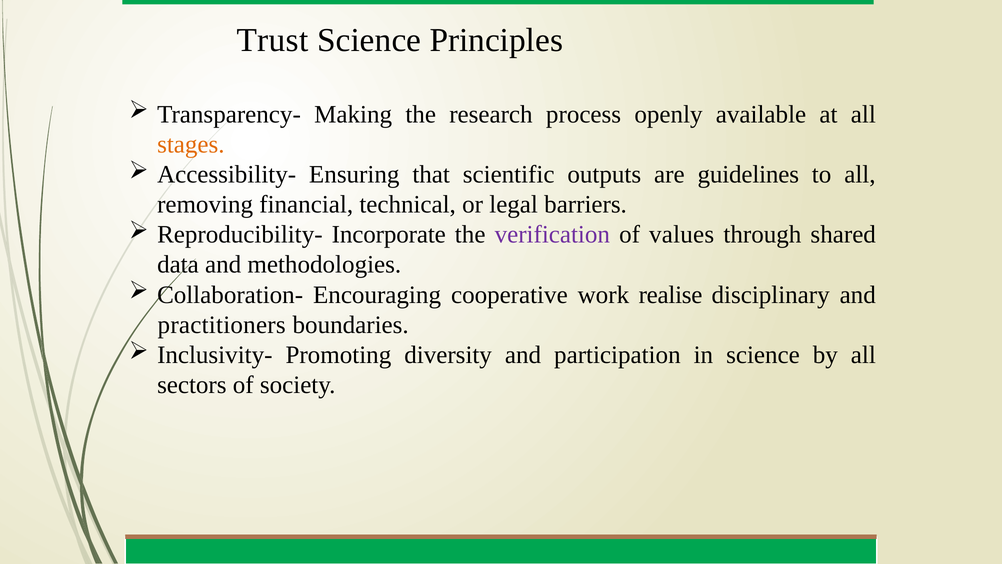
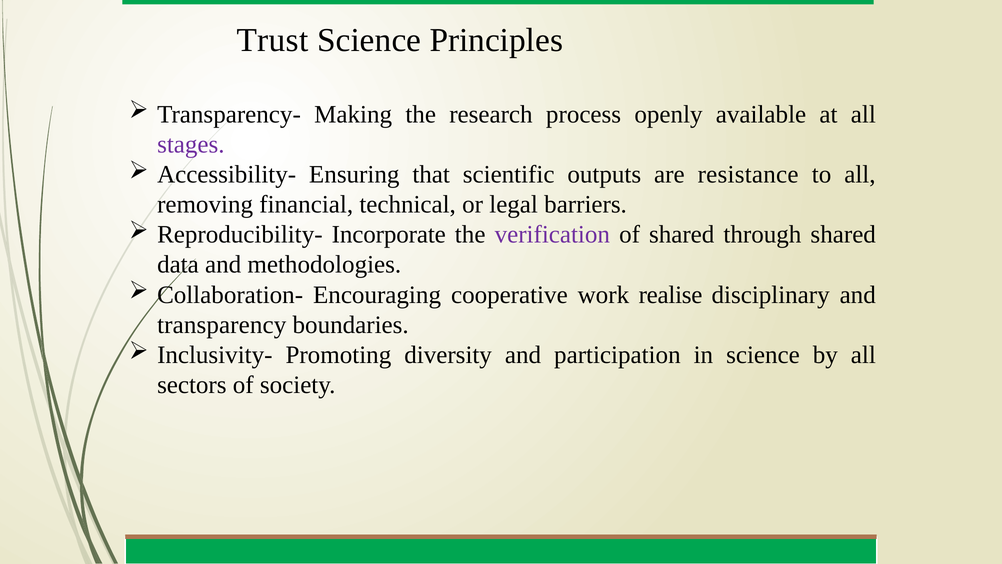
stages colour: orange -> purple
guidelines: guidelines -> resistance
of values: values -> shared
practitioners: practitioners -> transparency
